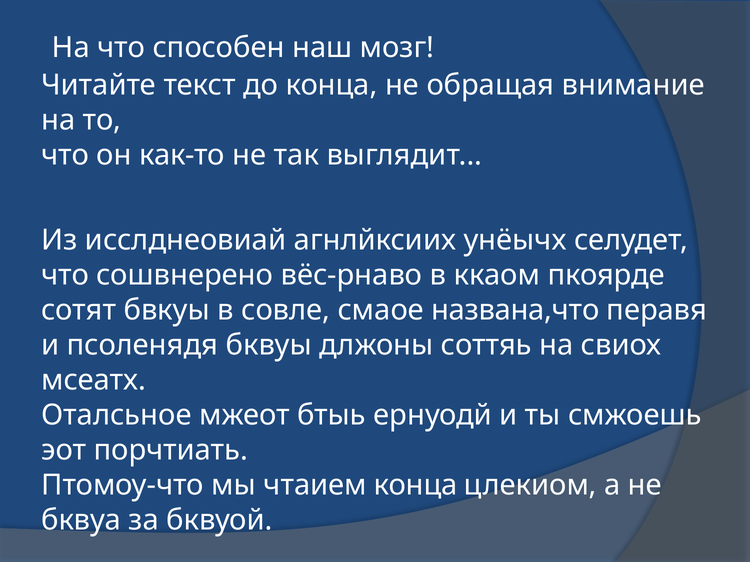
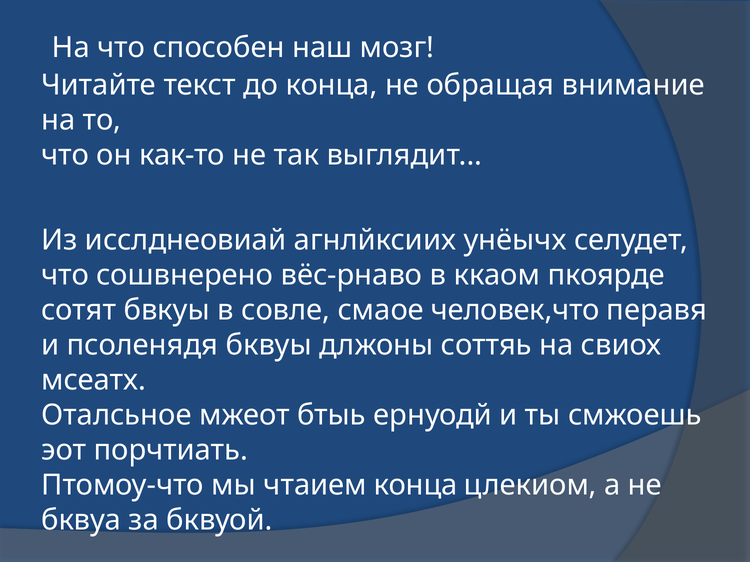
названа,что: названа,что -> человек,что
